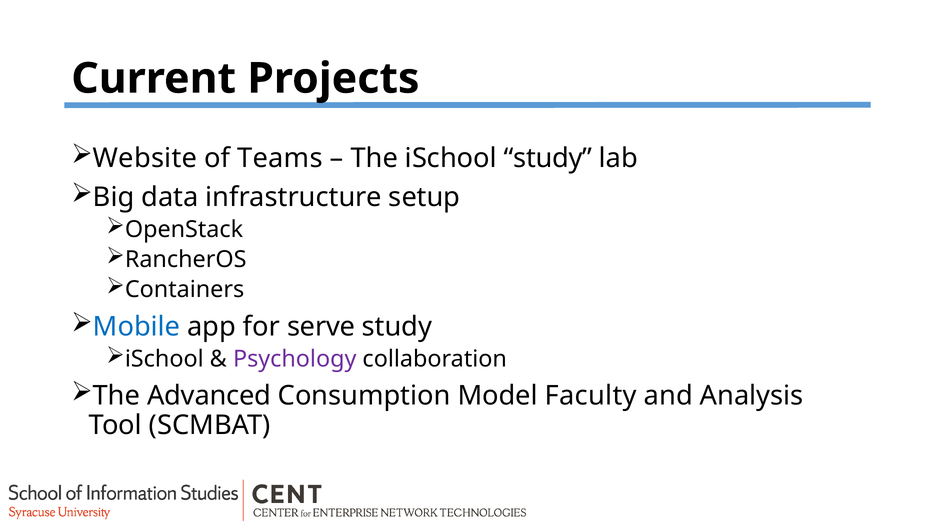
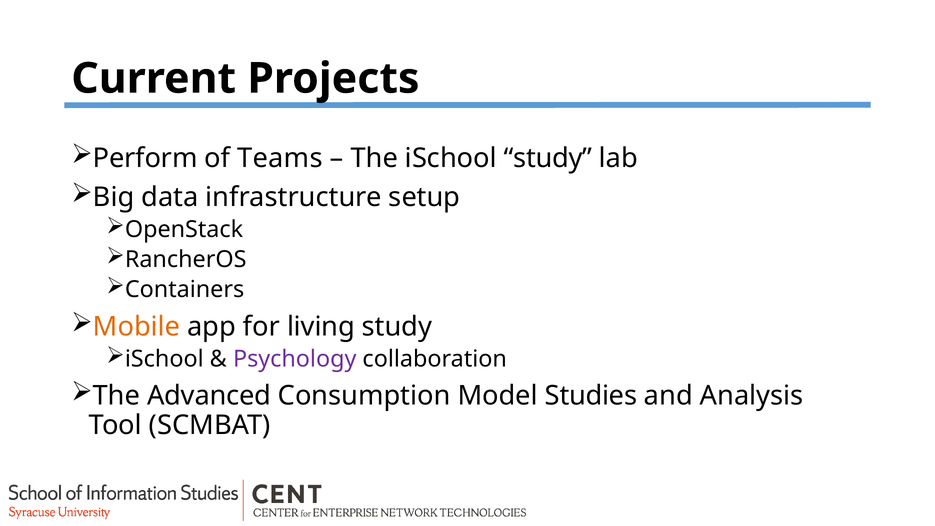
Website: Website -> Perform
Mobile colour: blue -> orange
serve: serve -> living
Faculty: Faculty -> Studies
